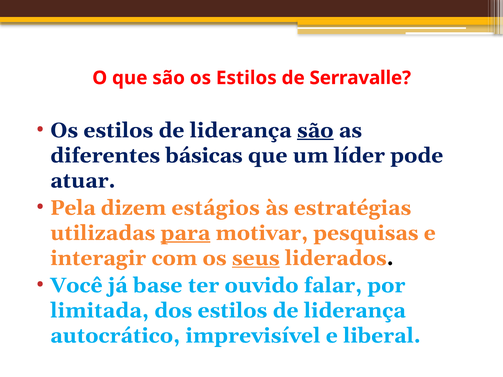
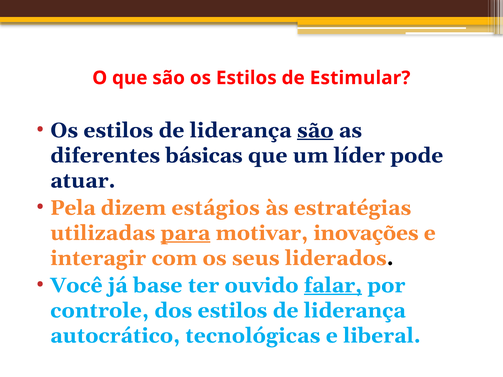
Serravalle: Serravalle -> Estimular
pesquisas: pesquisas -> inovações
seus underline: present -> none
falar underline: none -> present
limitada: limitada -> controle
imprevisível: imprevisível -> tecnológicas
